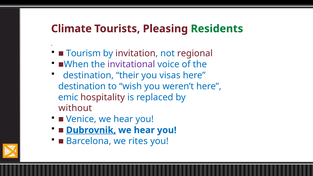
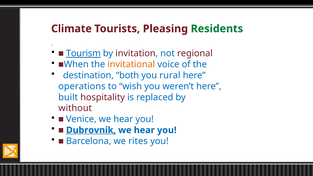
Tourism underline: none -> present
invitational colour: purple -> orange
their: their -> both
visas: visas -> rural
destination at (82, 86): destination -> operations
emic: emic -> built
